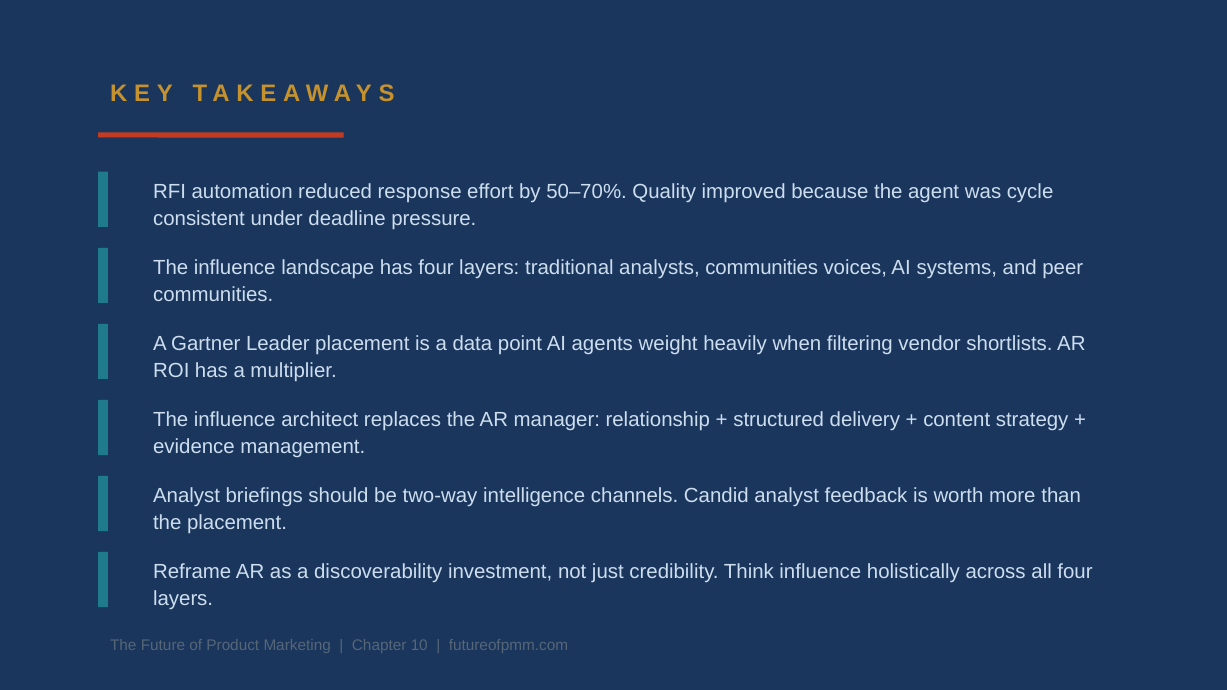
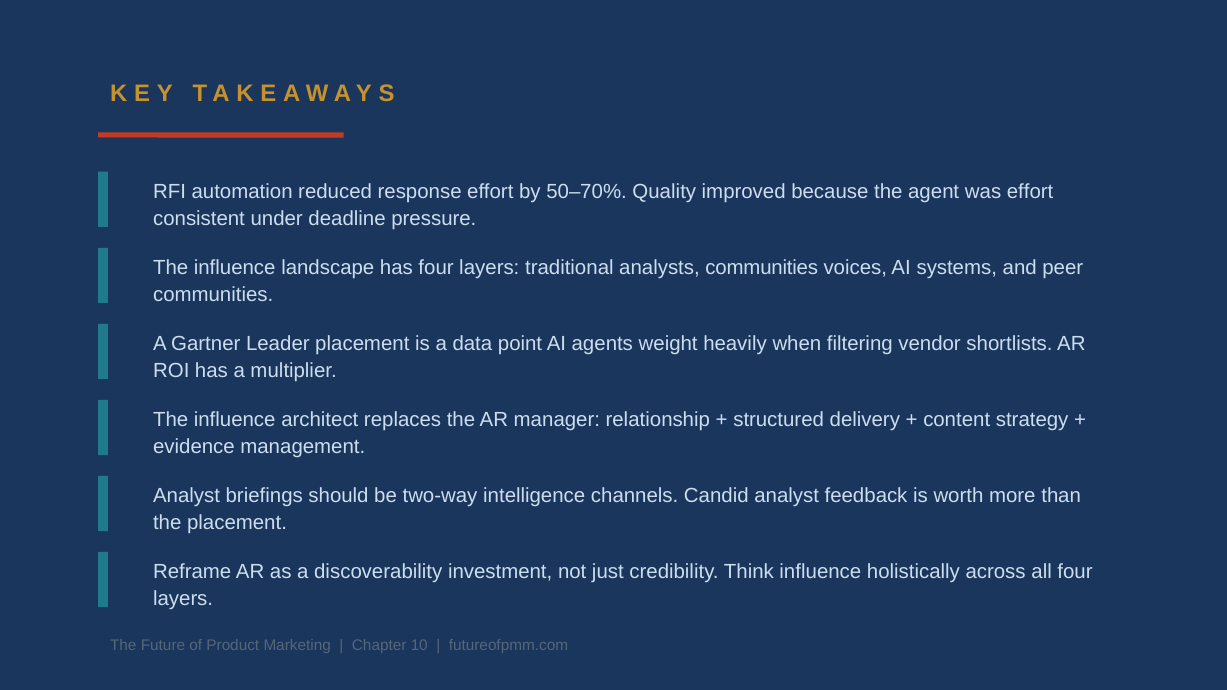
was cycle: cycle -> effort
